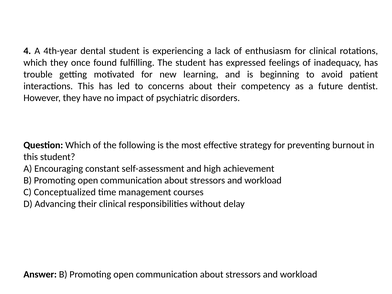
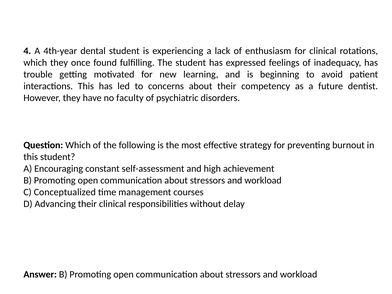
impact: impact -> faculty
